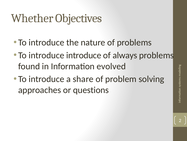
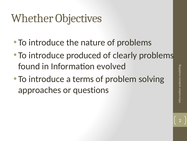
introduce introduce: introduce -> produced
always: always -> clearly
share: share -> terms
